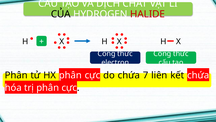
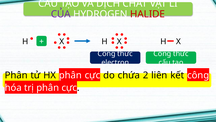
CỦA colour: black -> purple
7: 7 -> 2
kết chứa: chứa -> công
